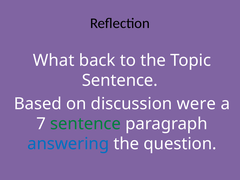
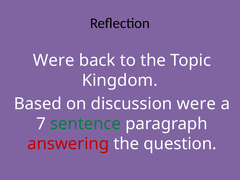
What at (54, 60): What -> Were
Sentence at (120, 80): Sentence -> Kingdom
answering colour: blue -> red
